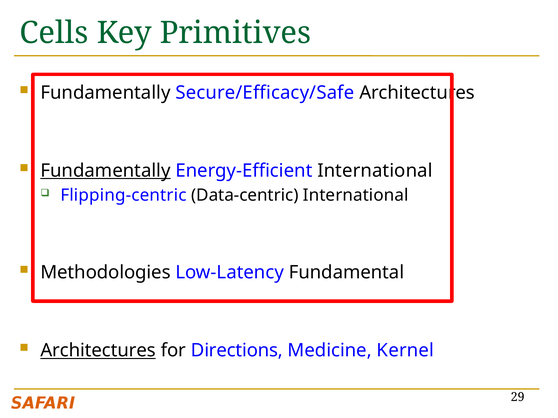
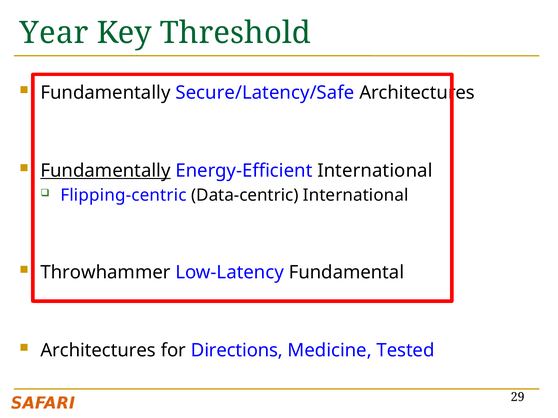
Cells: Cells -> Year
Primitives: Primitives -> Threshold
Secure/Efficacy/Safe: Secure/Efficacy/Safe -> Secure/Latency/Safe
Methodologies: Methodologies -> Throwhammer
Architectures at (98, 351) underline: present -> none
Kernel: Kernel -> Tested
